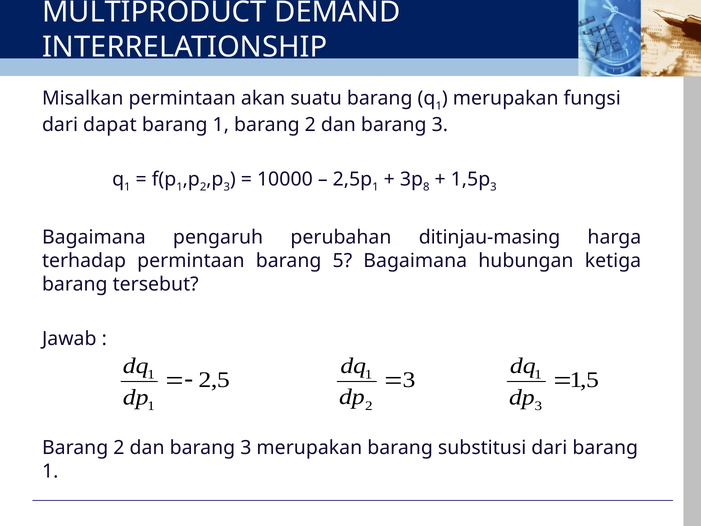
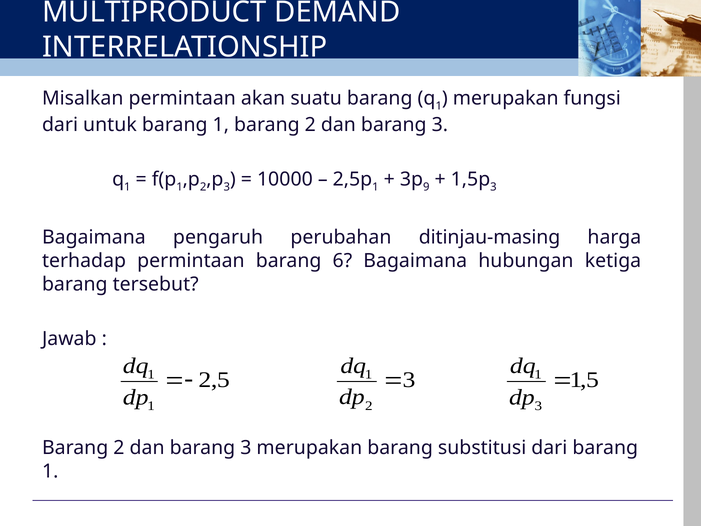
dapat: dapat -> untuk
8: 8 -> 9
barang 5: 5 -> 6
